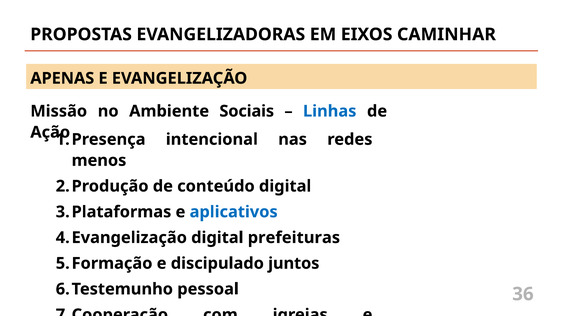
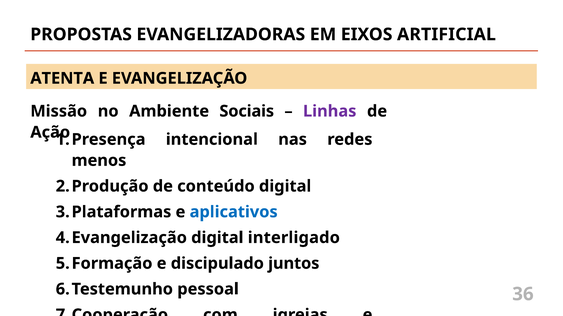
CAMINHAR: CAMINHAR -> ARTIFICIAL
APENAS: APENAS -> ATENTA
Linhas colour: blue -> purple
prefeituras: prefeituras -> interligado
